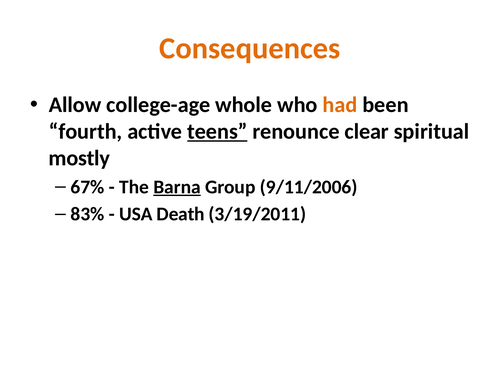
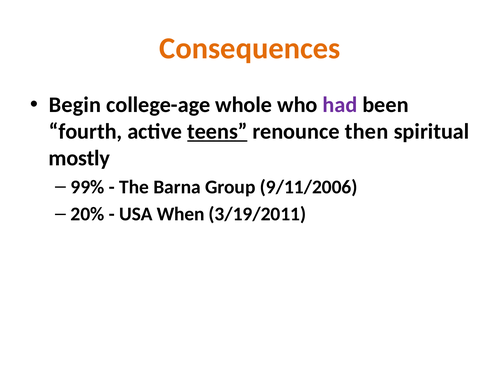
Allow: Allow -> Begin
had colour: orange -> purple
clear: clear -> then
67%: 67% -> 99%
Barna underline: present -> none
83%: 83% -> 20%
Death: Death -> When
